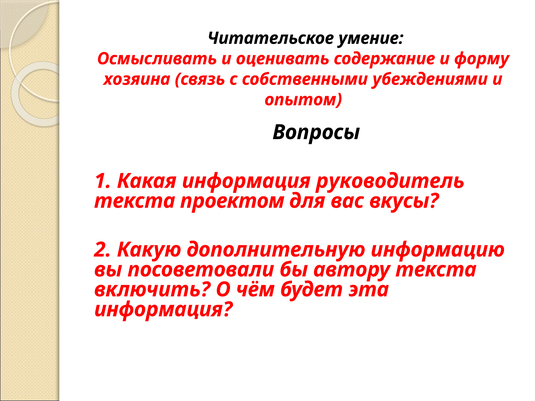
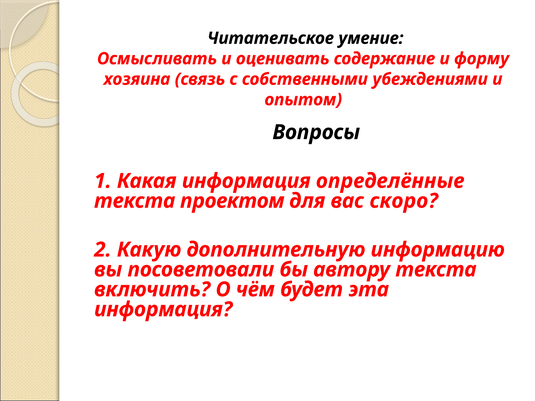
руководитель: руководитель -> определённые
вкусы: вкусы -> скоро
